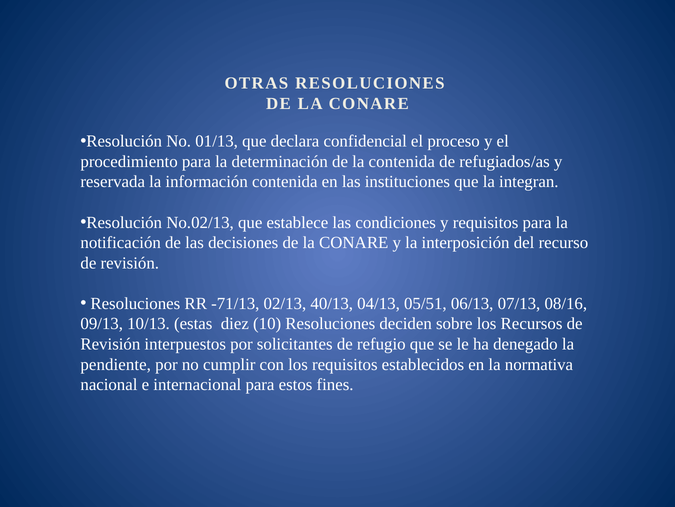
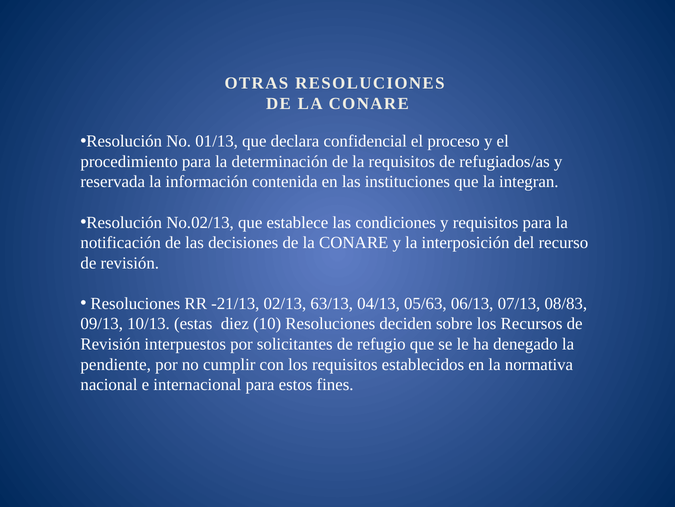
la contenida: contenida -> requisitos
-71/13: -71/13 -> -21/13
40/13: 40/13 -> 63/13
05/51: 05/51 -> 05/63
08/16: 08/16 -> 08/83
